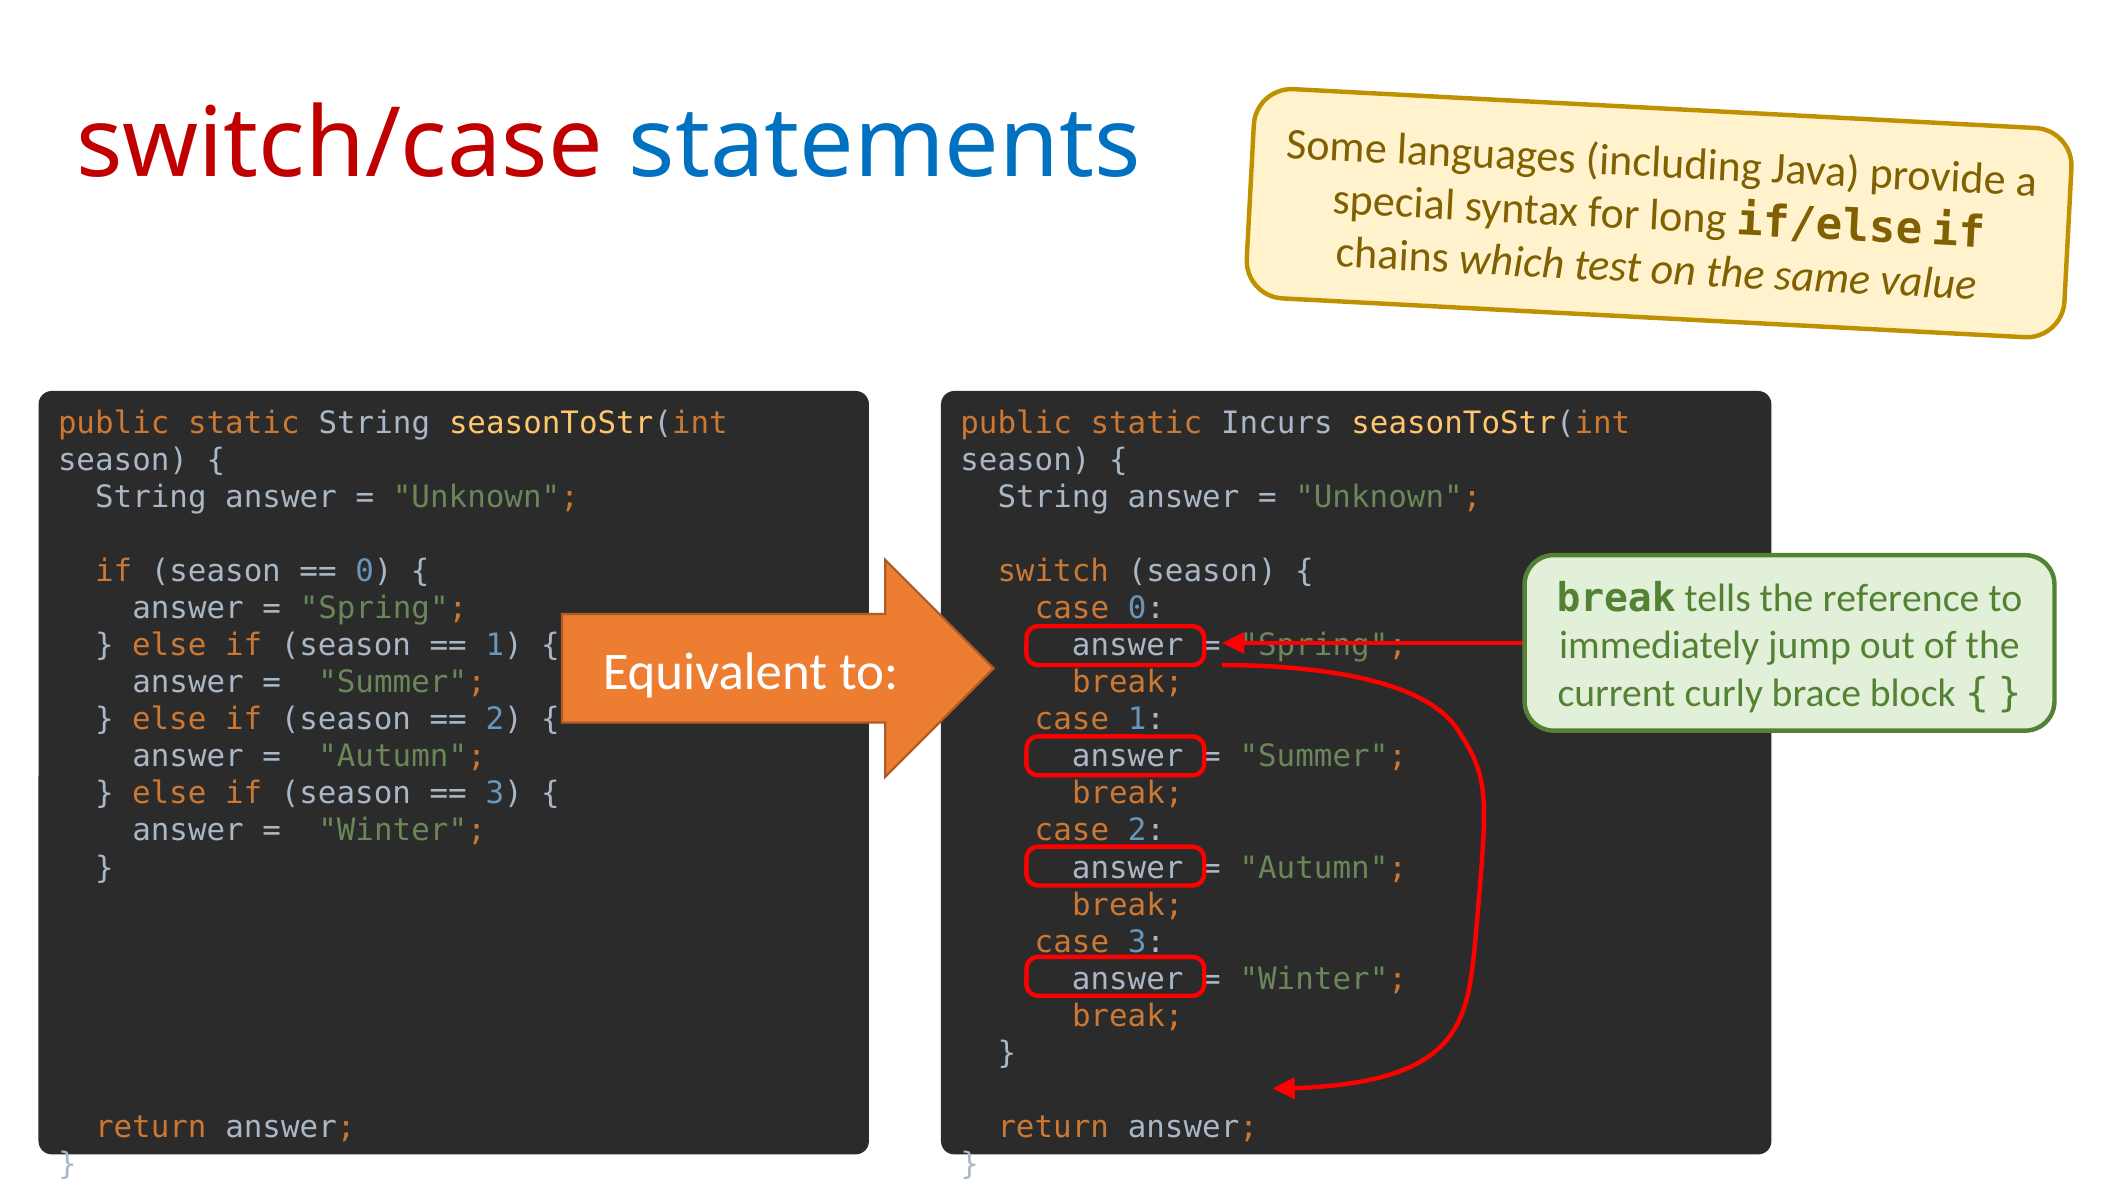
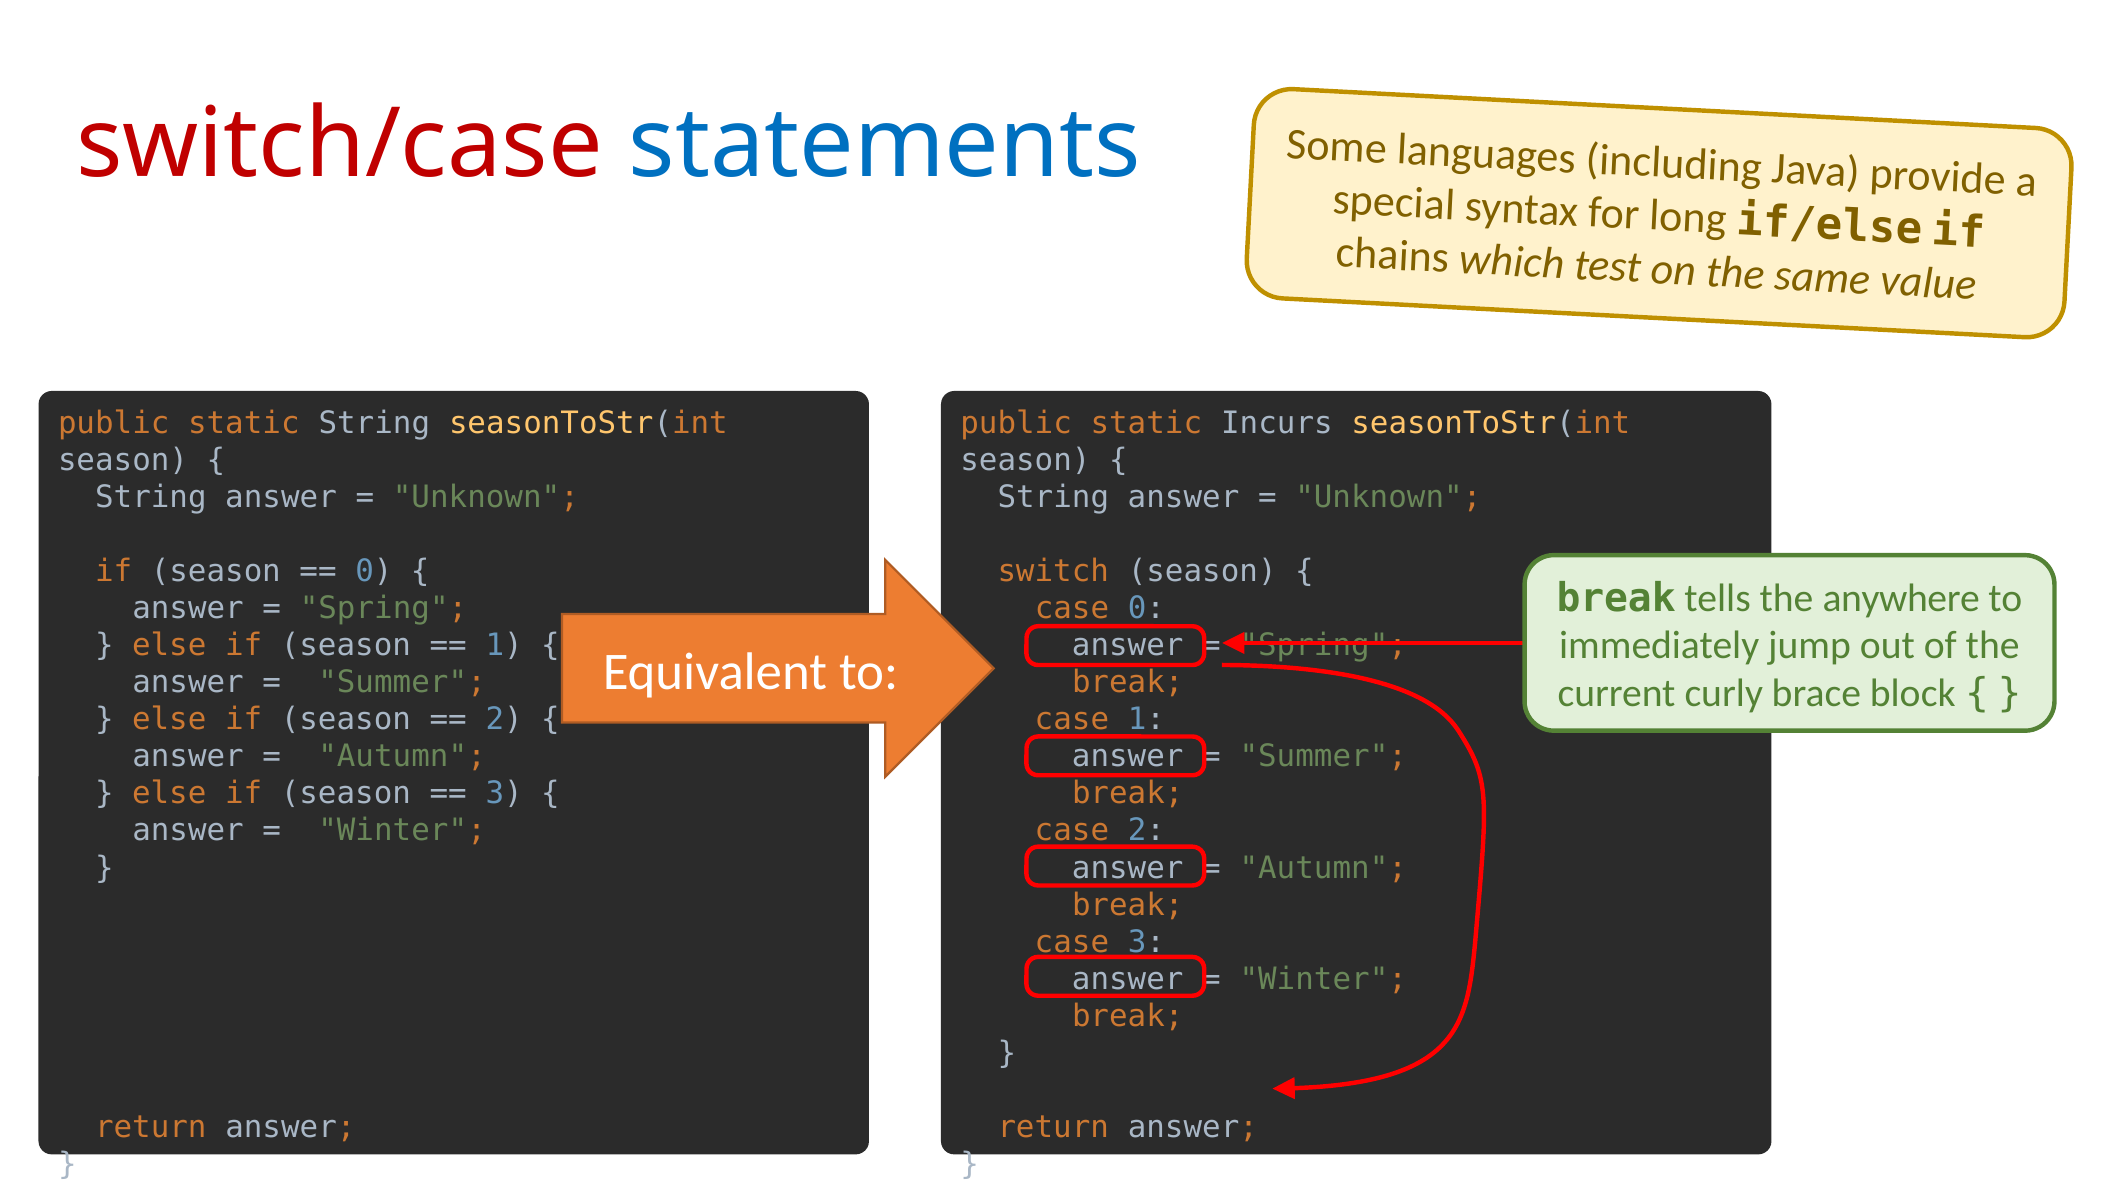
reference: reference -> anywhere
